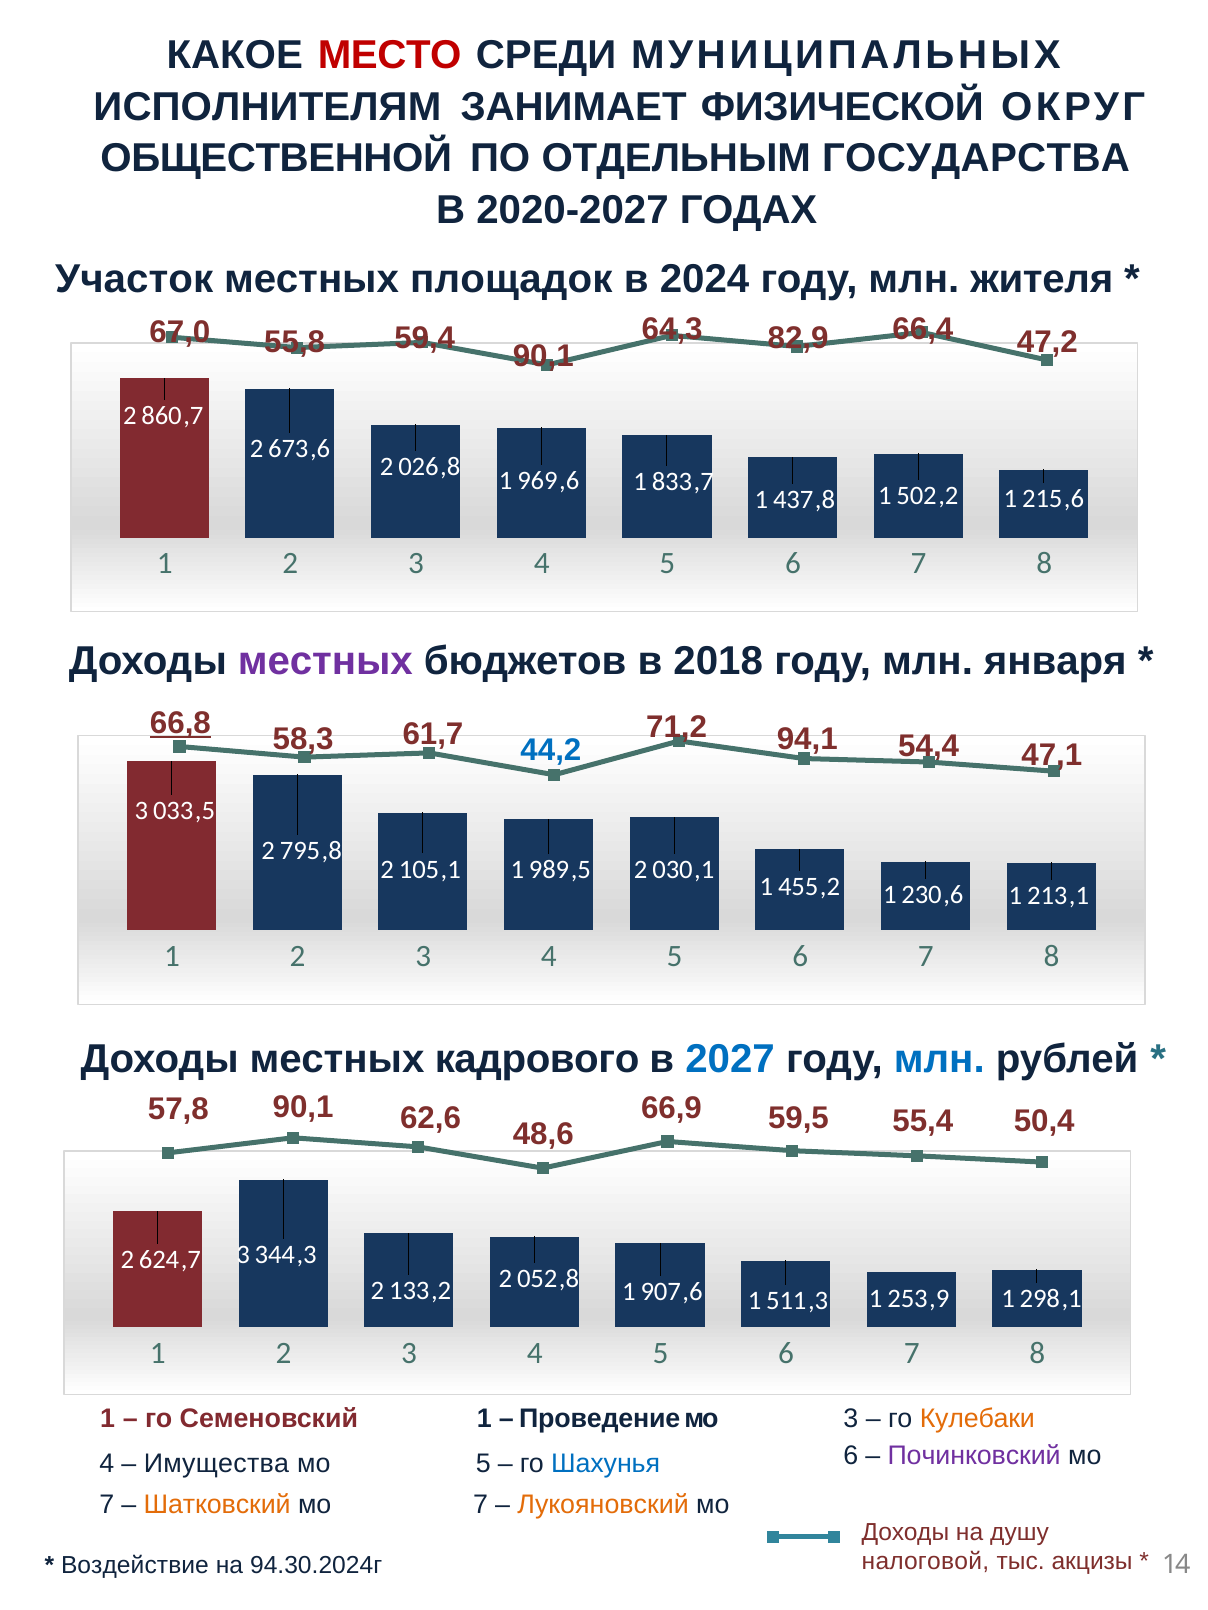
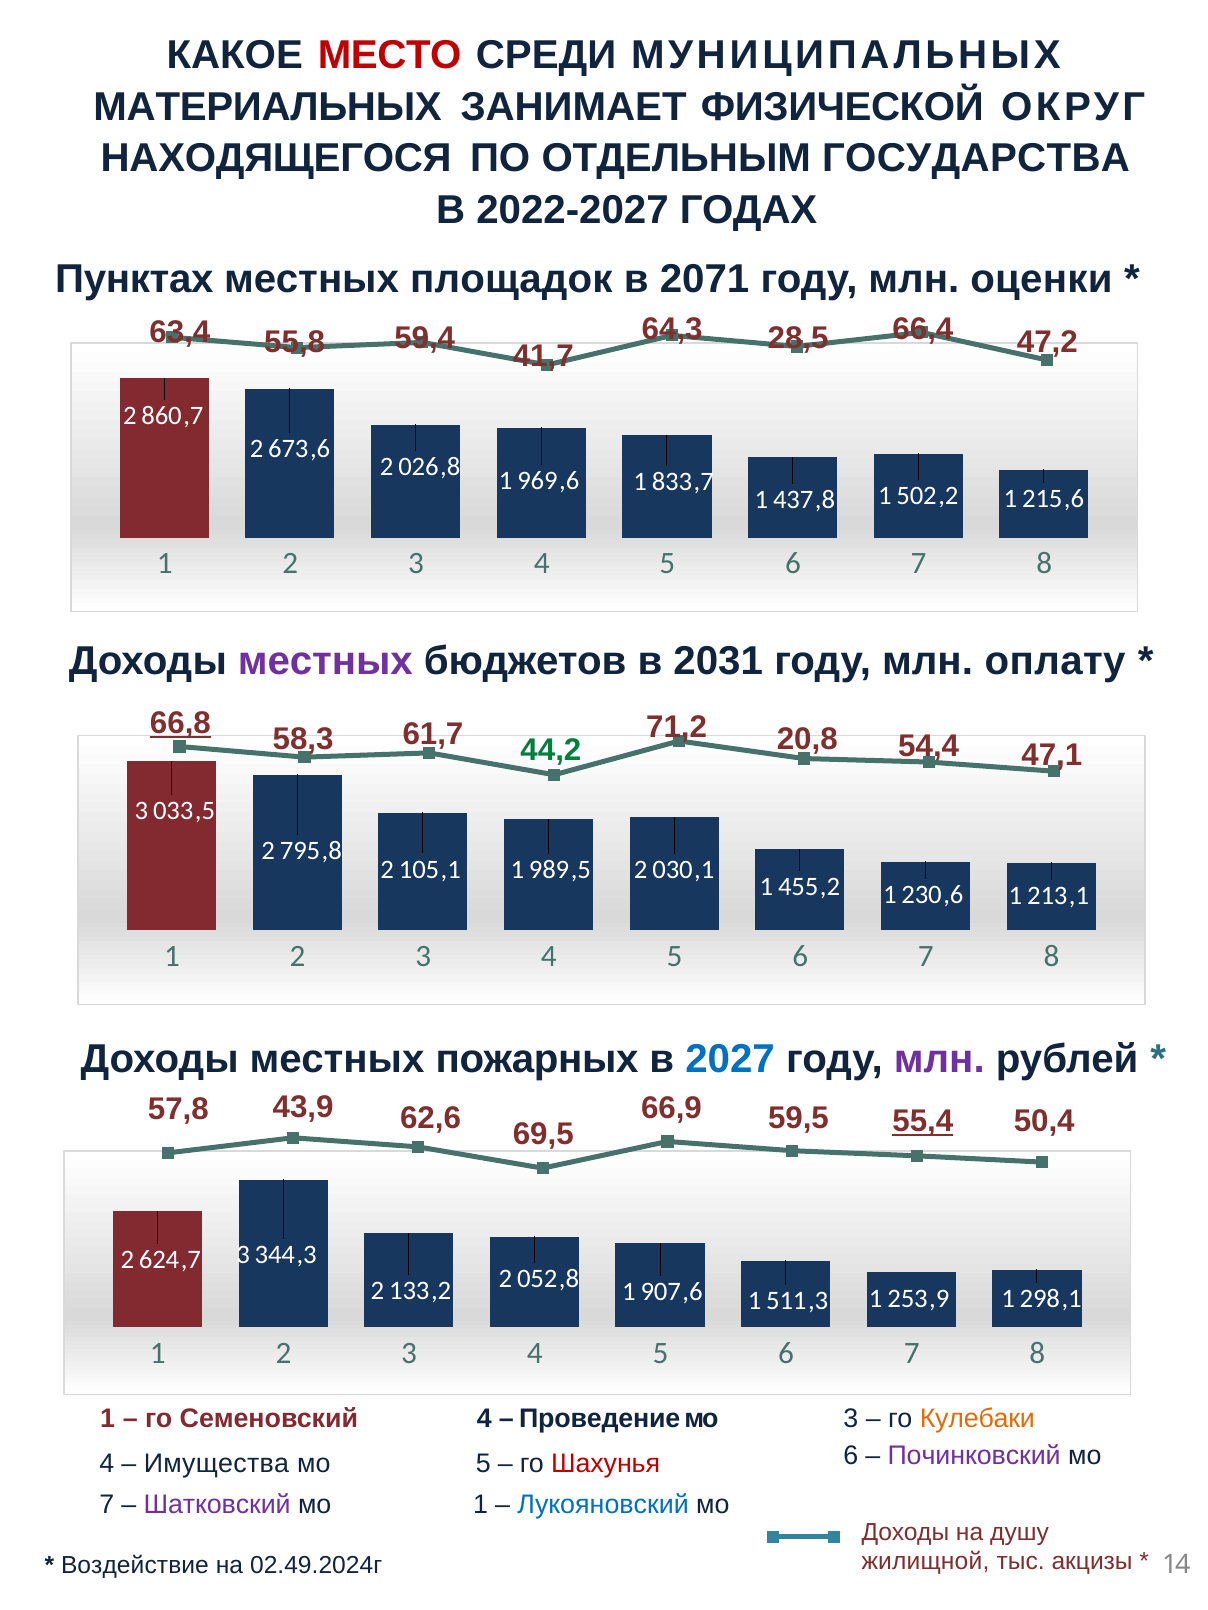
ИСПОЛНИТЕЛЯМ: ИСПОЛНИТЕЛЯМ -> МАТЕРИАЛЬНЫХ
ОБЩЕСТВЕННОЙ: ОБЩЕСТВЕННОЙ -> НАХОДЯЩЕГОСЯ
2020-2027: 2020-2027 -> 2022-2027
Участок: Участок -> Пунктах
2024: 2024 -> 2071
жителя: жителя -> оценки
67,0: 67,0 -> 63,4
82,9: 82,9 -> 28,5
90,1 at (543, 357): 90,1 -> 41,7
2018: 2018 -> 2031
января: января -> оплату
94,1: 94,1 -> 20,8
44,2 colour: blue -> green
кадрового: кадрового -> пожарных
млн at (939, 1059) colour: blue -> purple
90,1 at (303, 1107): 90,1 -> 43,9
55,4 underline: none -> present
48,6: 48,6 -> 69,5
Семеновский 1: 1 -> 4
Шахунья colour: blue -> red
Шатковский colour: orange -> purple
7 at (481, 1505): 7 -> 1
Лукояновский colour: orange -> blue
налоговой: налоговой -> жилищной
94.30.2024г: 94.30.2024г -> 02.49.2024г
